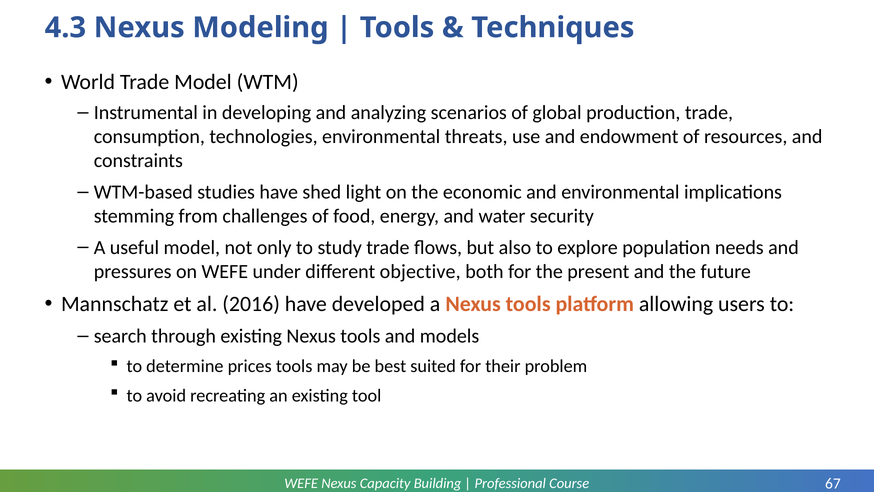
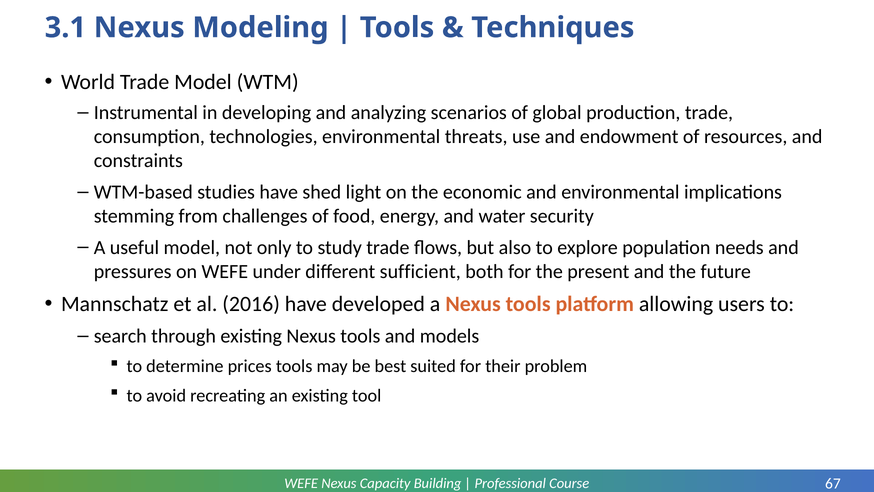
4.3: 4.3 -> 3.1
objective: objective -> sufficient
